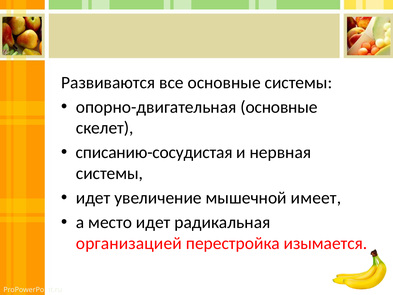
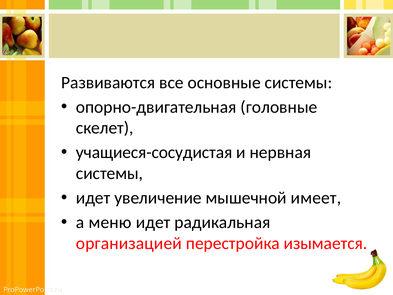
опорно-двигательная основные: основные -> головные
списанию-сосудистая: списанию-сосудистая -> учащиеся-сосудистая
место: место -> меню
